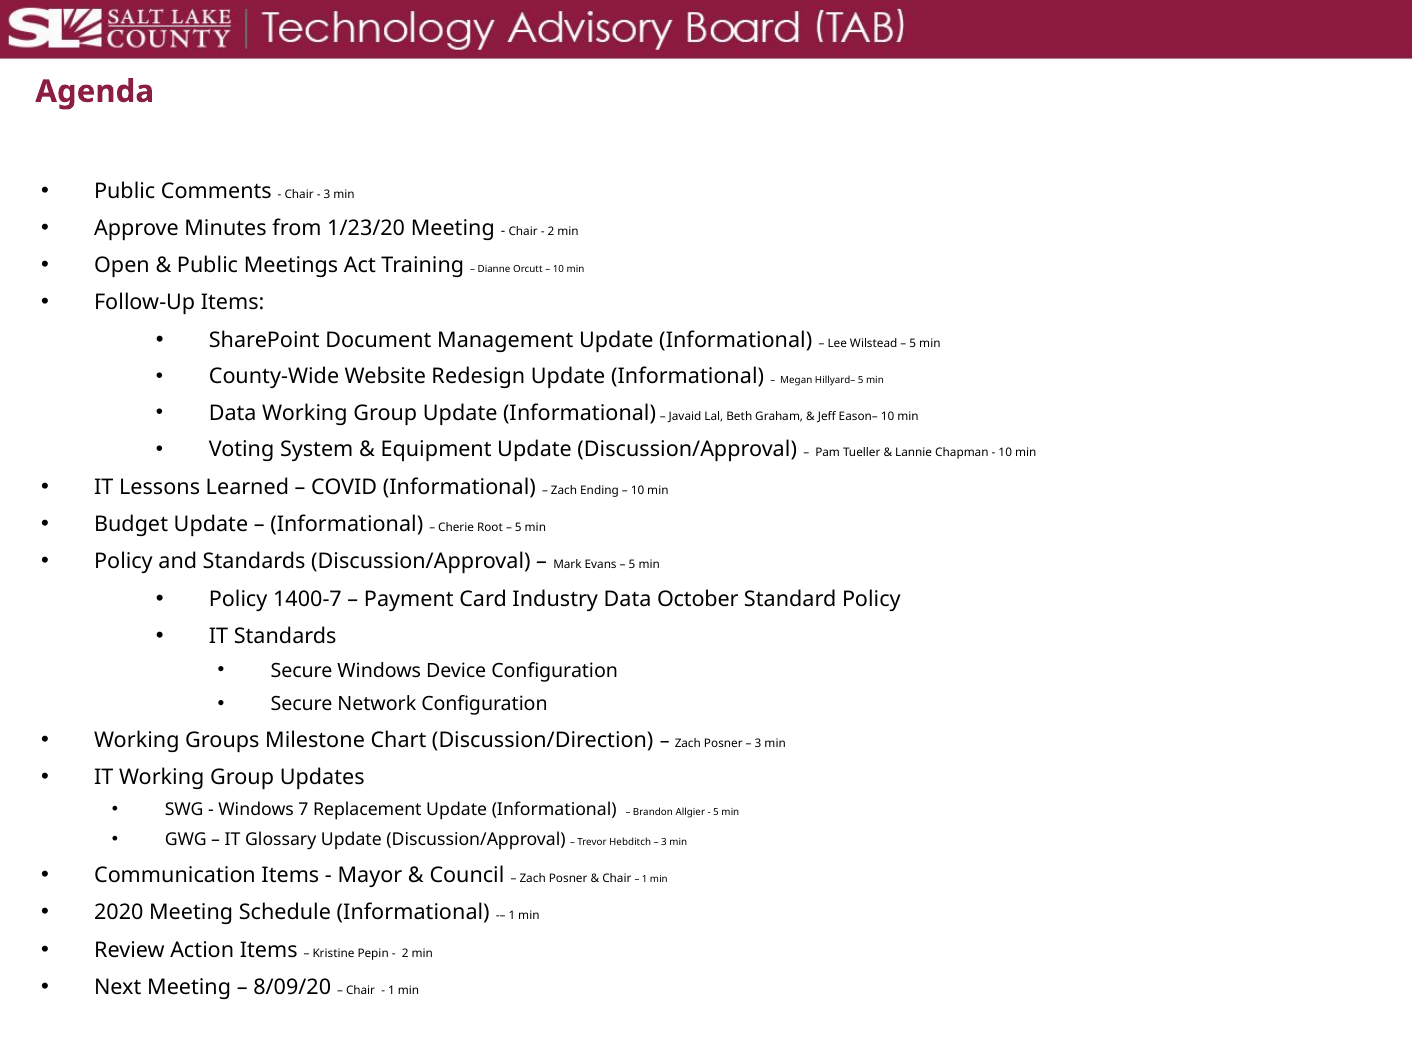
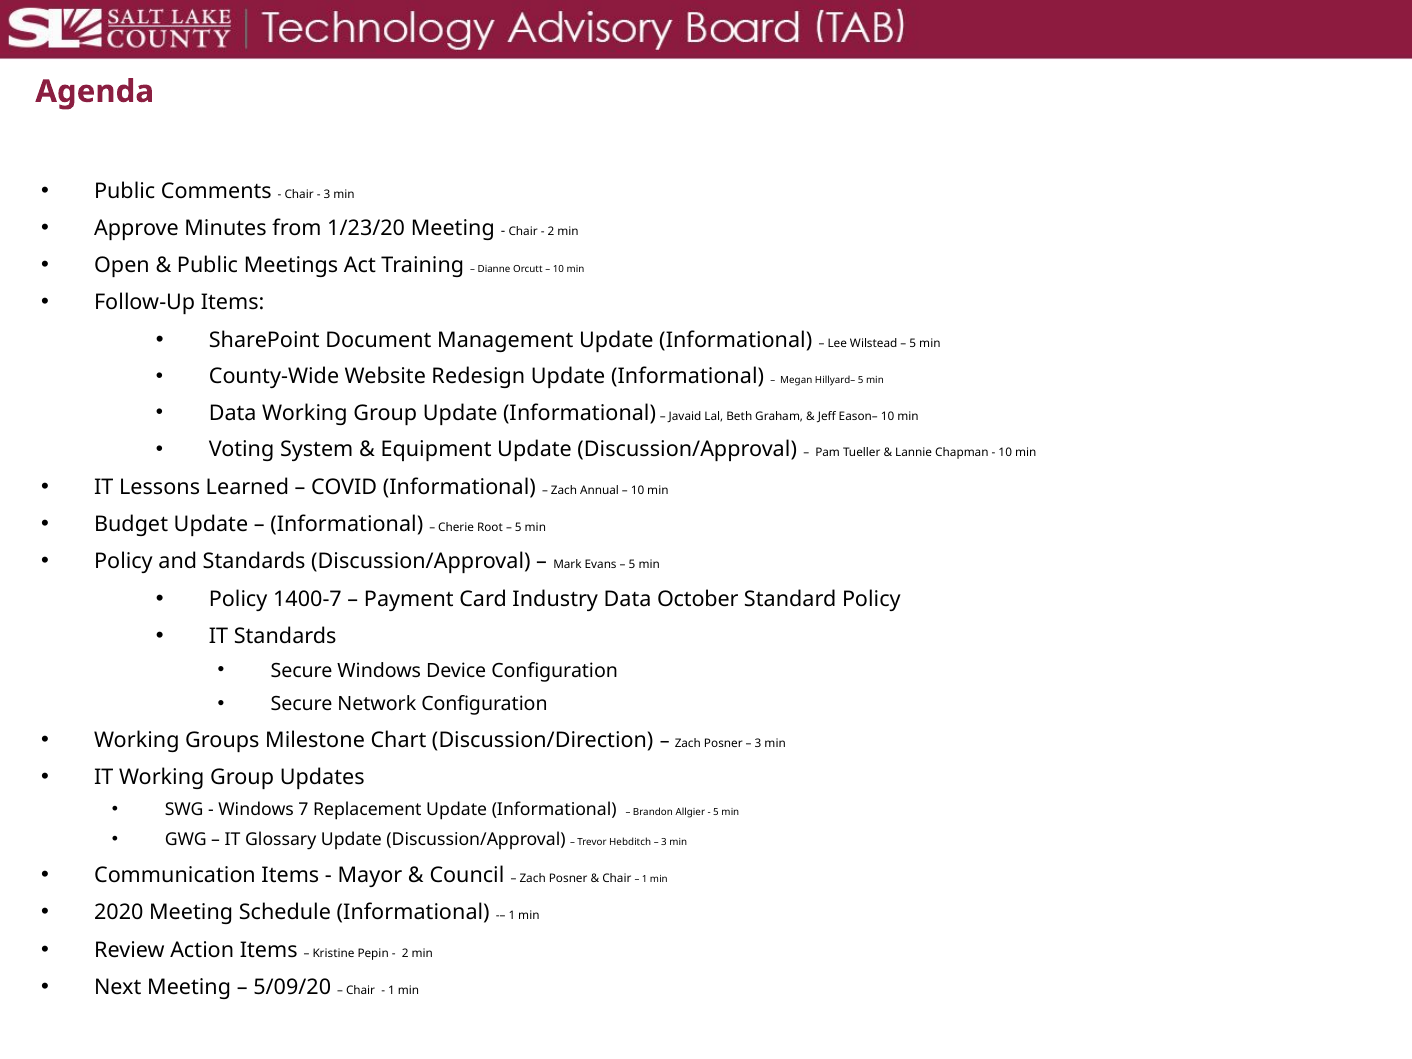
Ending: Ending -> Annual
8/09/20: 8/09/20 -> 5/09/20
